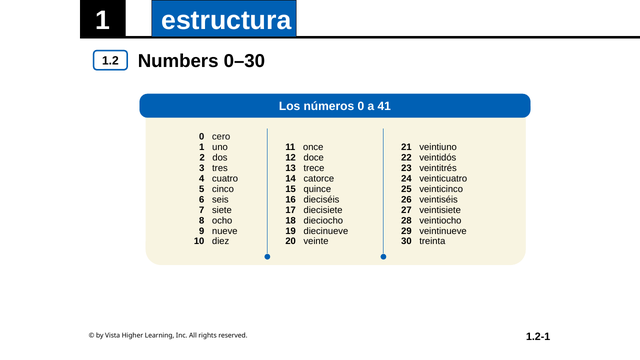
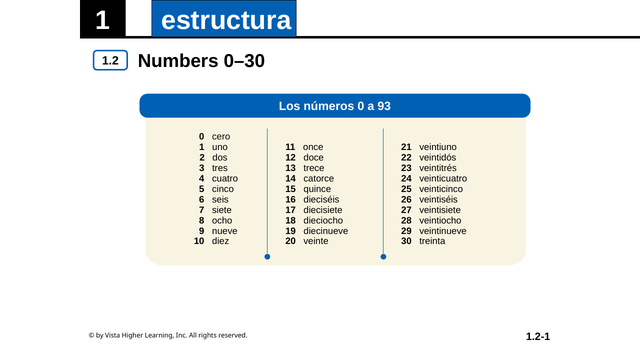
41: 41 -> 93
